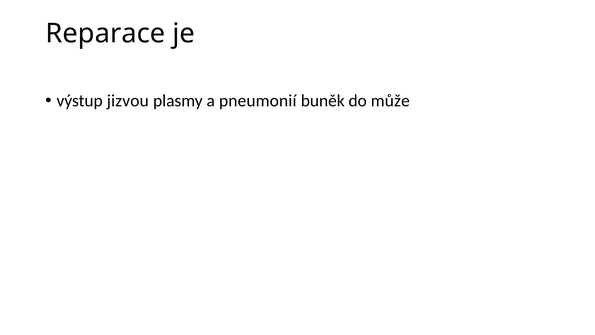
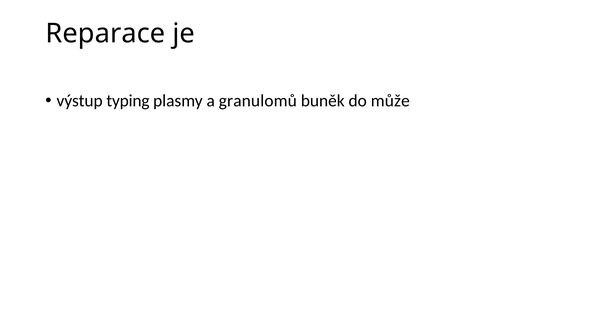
jizvou: jizvou -> typing
pneumonií: pneumonií -> granulomů
